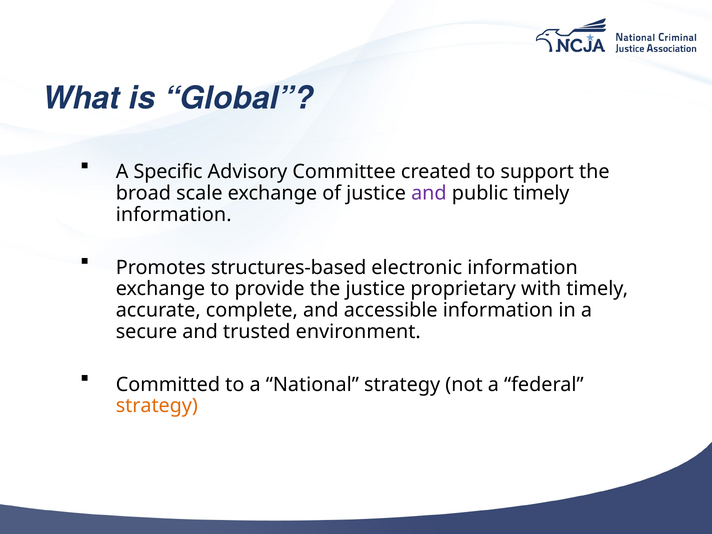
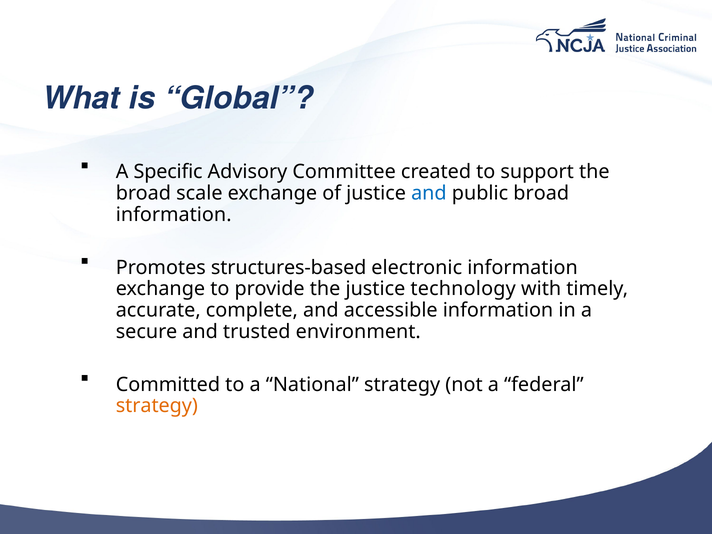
and at (429, 193) colour: purple -> blue
public timely: timely -> broad
proprietary: proprietary -> technology
